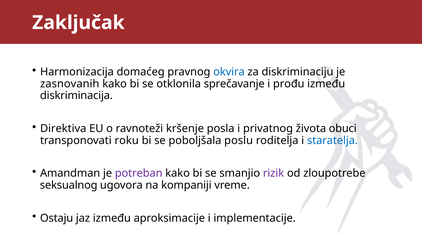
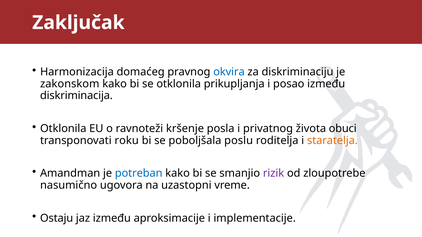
zasnovanih: zasnovanih -> zakonskom
sprečavanje: sprečavanje -> prikupljanja
prođu: prođu -> posao
Direktiva at (63, 129): Direktiva -> Otklonila
staratelja colour: blue -> orange
potreban colour: purple -> blue
seksualnog: seksualnog -> nasumično
kompaniji: kompaniji -> uzastopni
